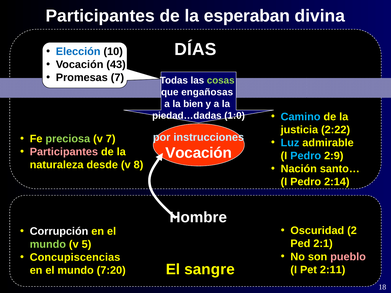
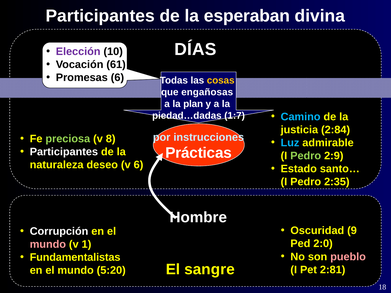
Elección colour: blue -> purple
43: 43 -> 61
Promesas 7: 7 -> 6
cosas colour: light green -> yellow
bien: bien -> plan
1:0: 1:0 -> 1:7
2:22: 2:22 -> 2:84
v 7: 7 -> 8
Vocación at (199, 153): Vocación -> Prácticas
Participantes at (64, 152) colour: pink -> white
Pedro at (306, 156) colour: light blue -> light green
desde: desde -> deseo
v 8: 8 -> 6
Nación: Nación -> Estado
2:14: 2:14 -> 2:35
2: 2 -> 9
2:1: 2:1 -> 2:0
mundo at (48, 245) colour: light green -> pink
5: 5 -> 1
Concupiscencias: Concupiscencias -> Fundamentalistas
2:11: 2:11 -> 2:81
7:20: 7:20 -> 5:20
